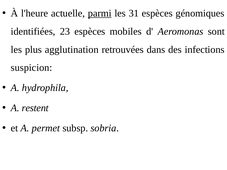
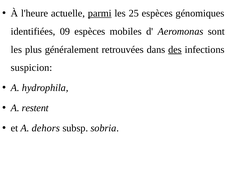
31: 31 -> 25
23: 23 -> 09
agglutination: agglutination -> généralement
des underline: none -> present
permet: permet -> dehors
